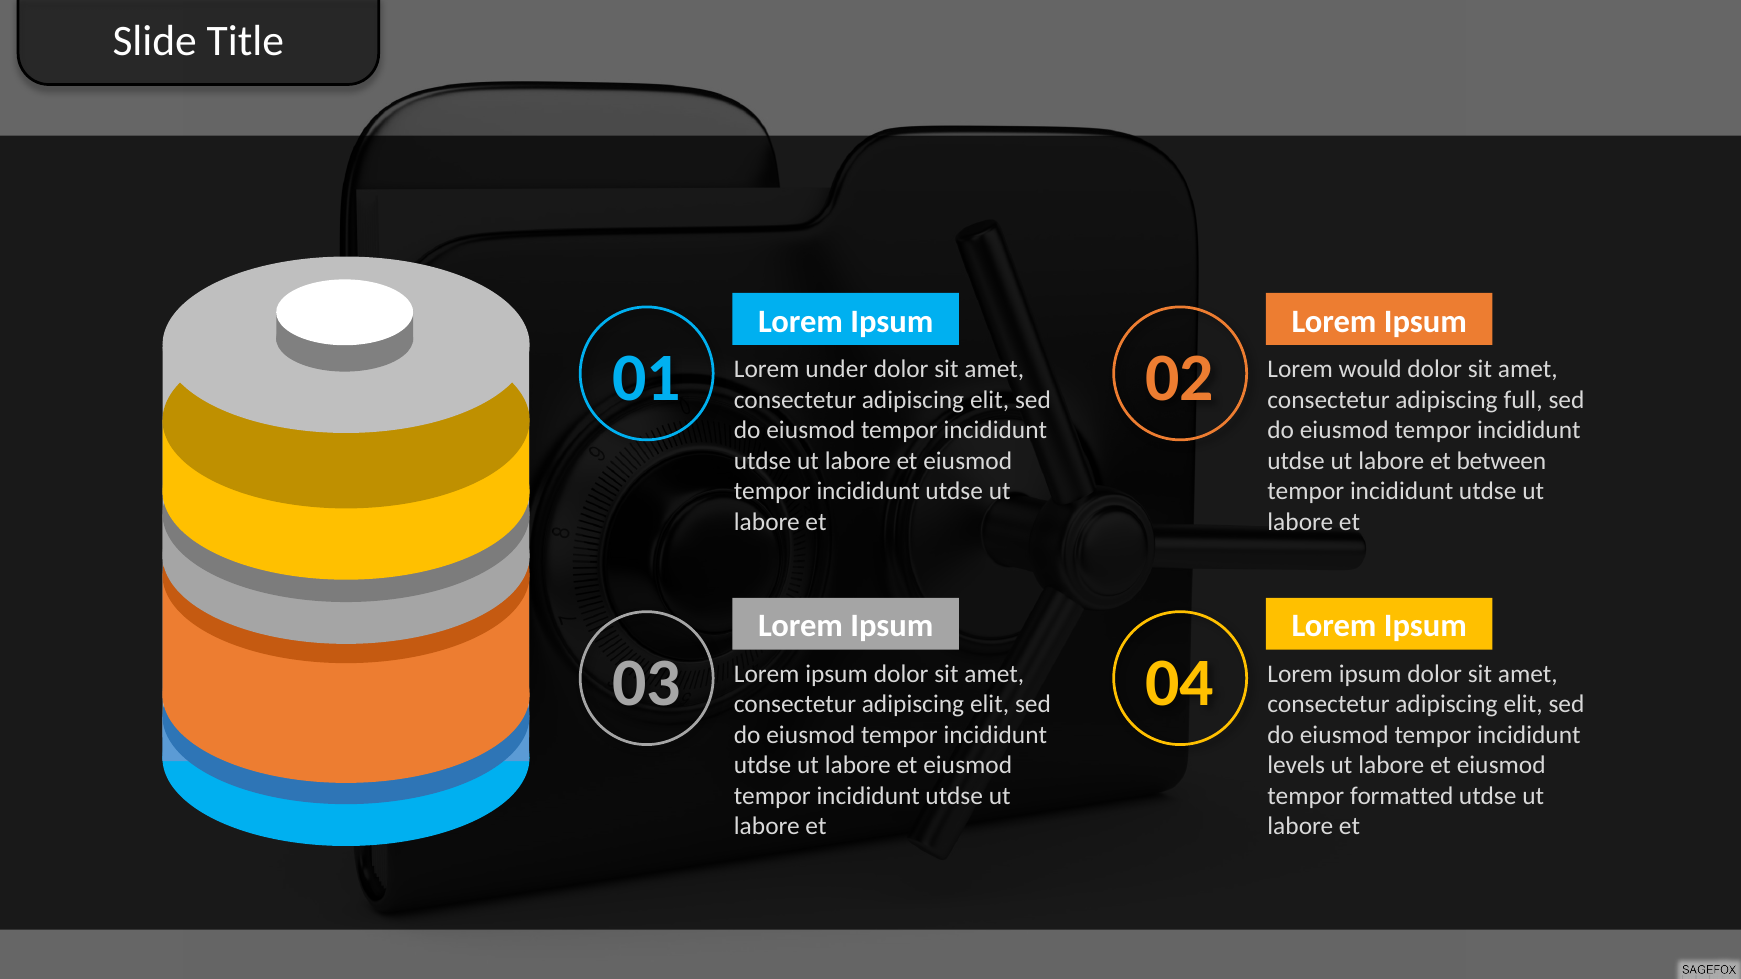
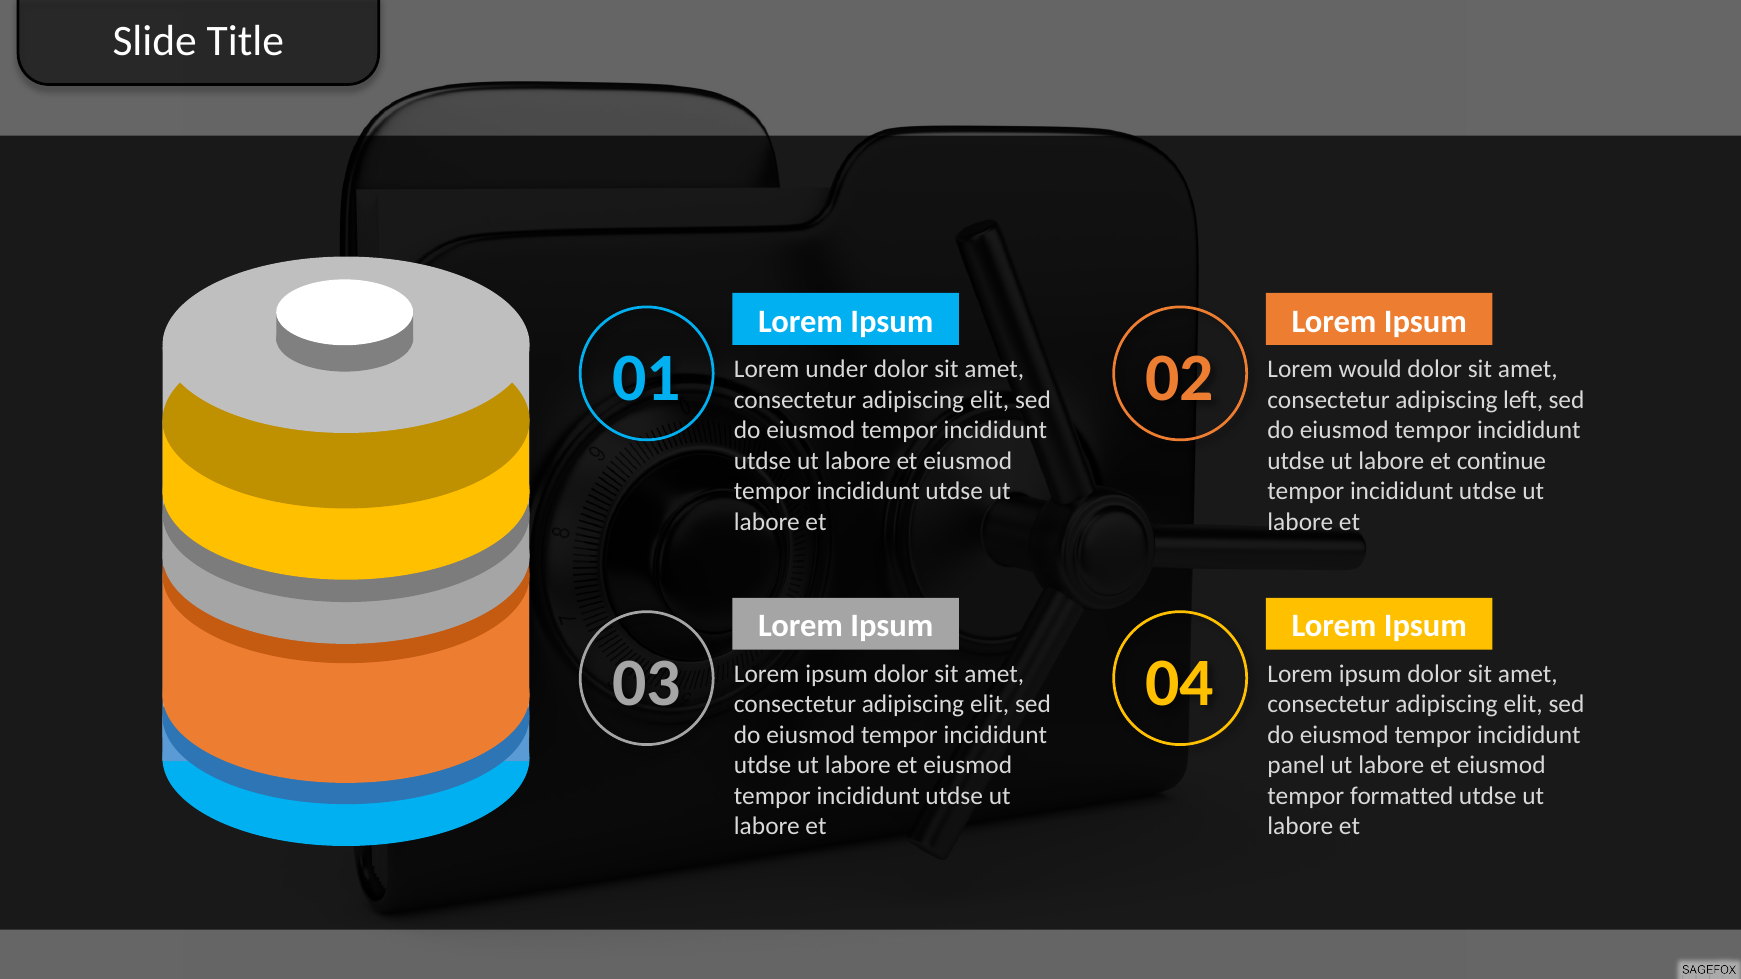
full: full -> left
between: between -> continue
levels: levels -> panel
